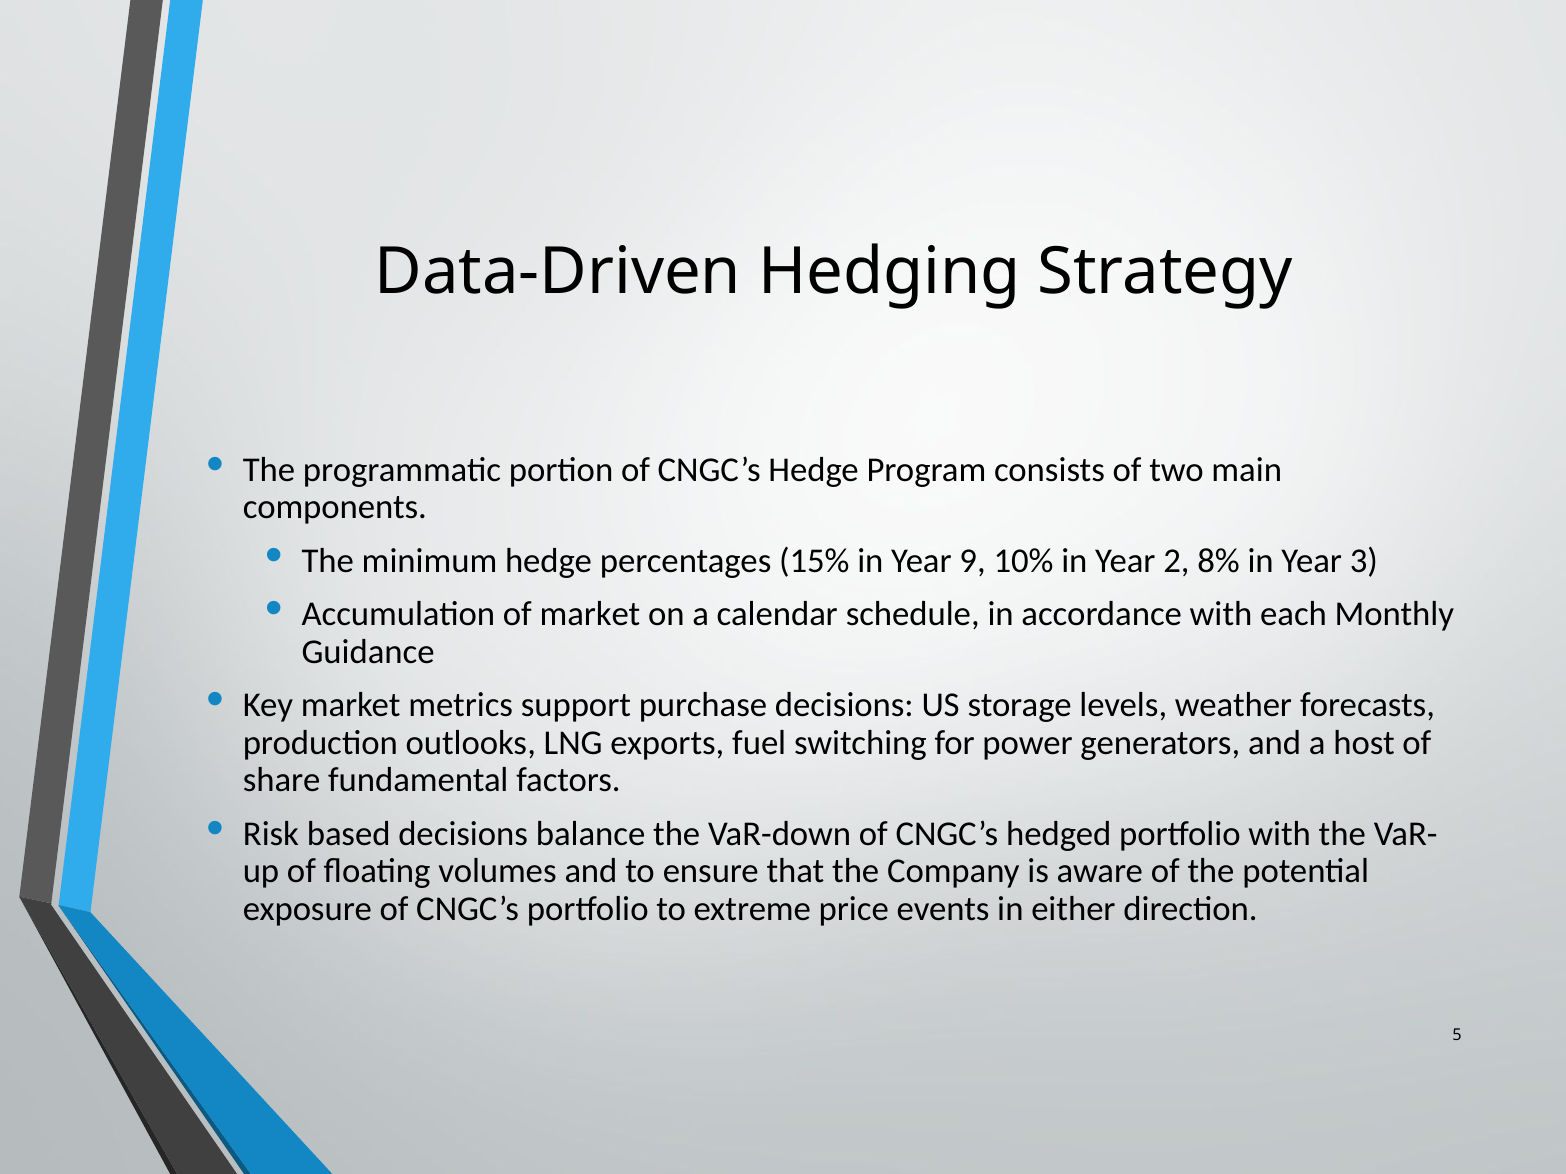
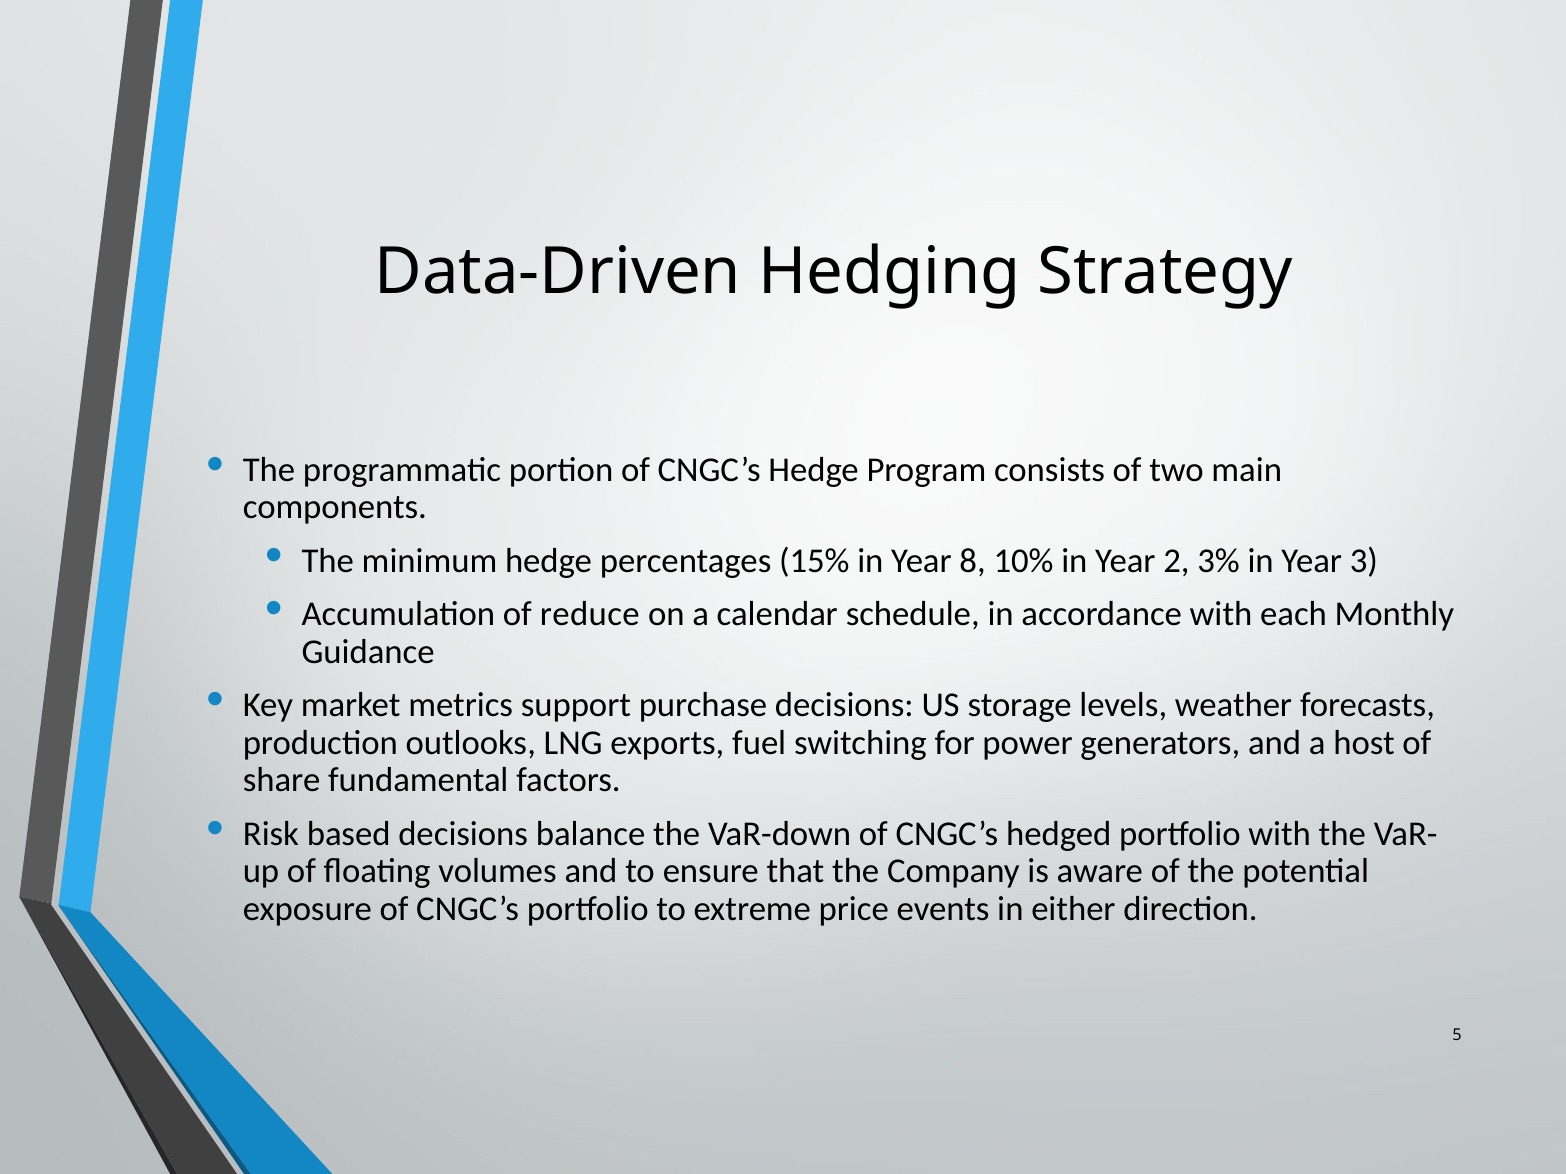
9: 9 -> 8
8%: 8% -> 3%
of market: market -> reduce
